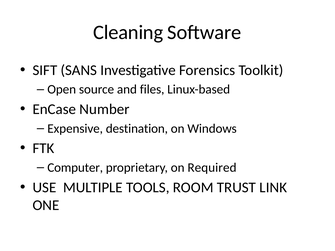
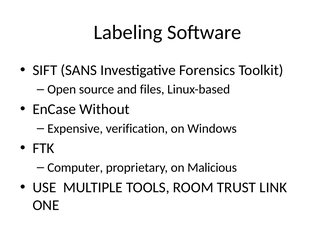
Cleaning: Cleaning -> Labeling
Number: Number -> Without
destination: destination -> verification
Required: Required -> Malicious
